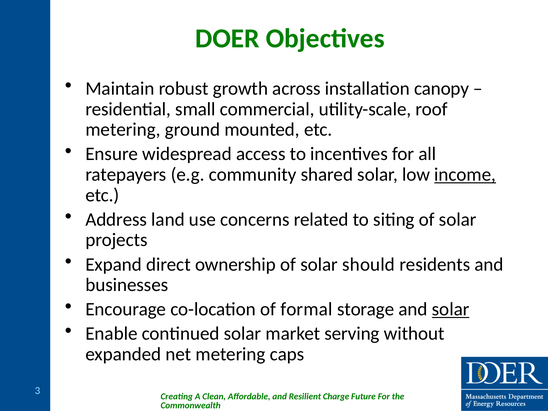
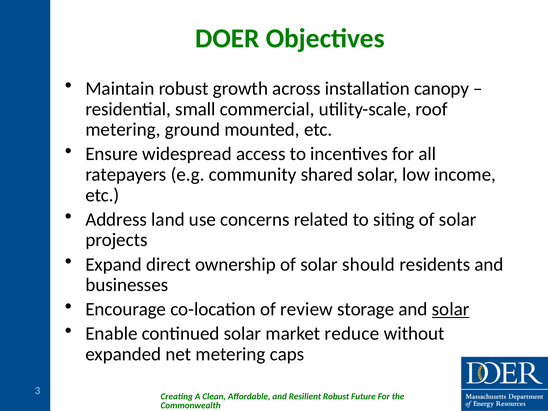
income underline: present -> none
formal: formal -> review
serving: serving -> reduce
Charge at (336, 397): Charge -> Robust
